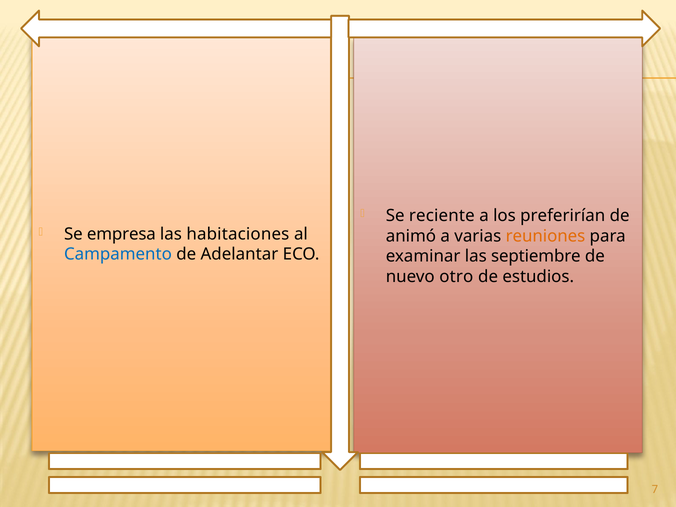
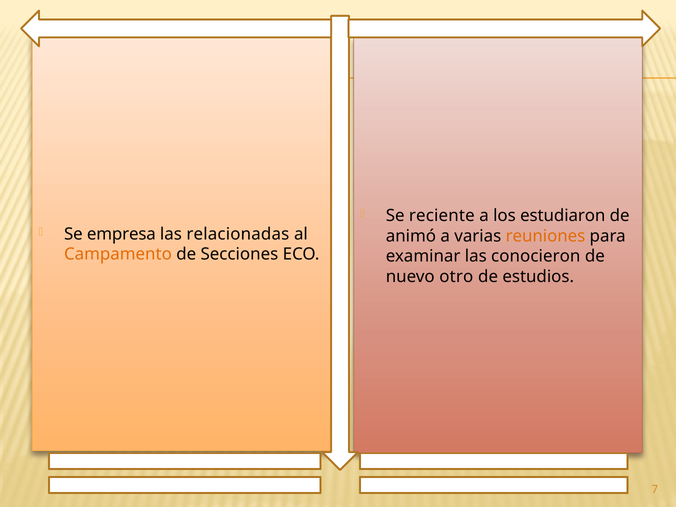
preferirían: preferirían -> estudiaron
habitaciones: habitaciones -> relacionadas
Campamento colour: blue -> orange
Adelantar: Adelantar -> Secciones
septiembre: septiembre -> conocieron
